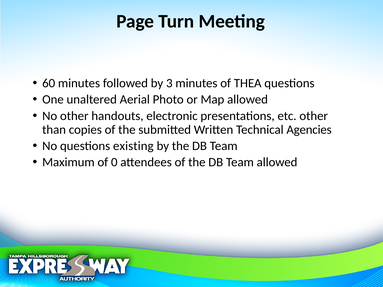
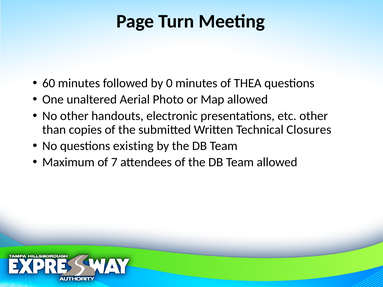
3: 3 -> 0
Agencies: Agencies -> Closures
0: 0 -> 7
